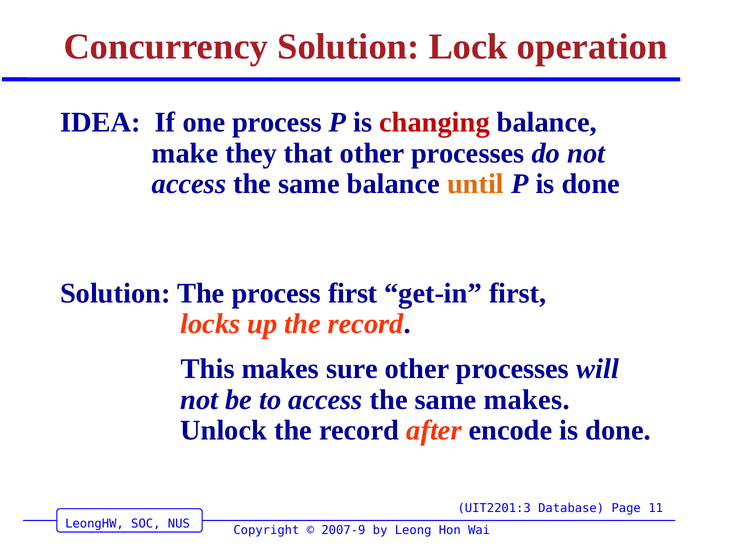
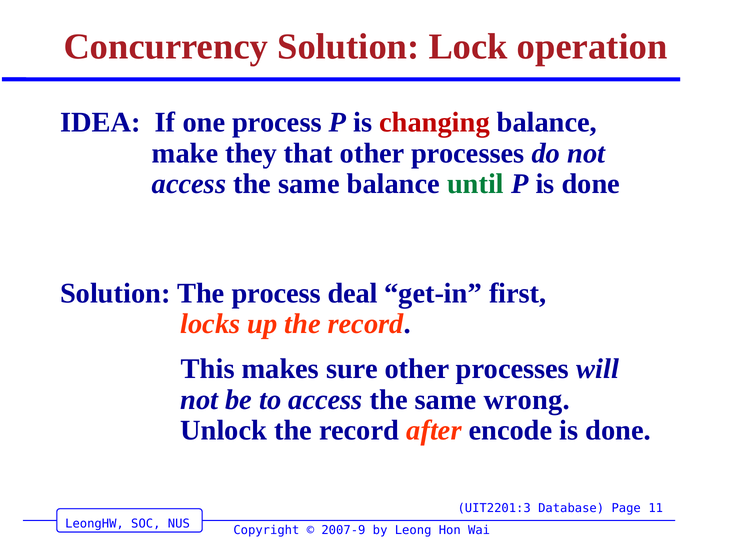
until colour: orange -> green
process first: first -> deal
same makes: makes -> wrong
